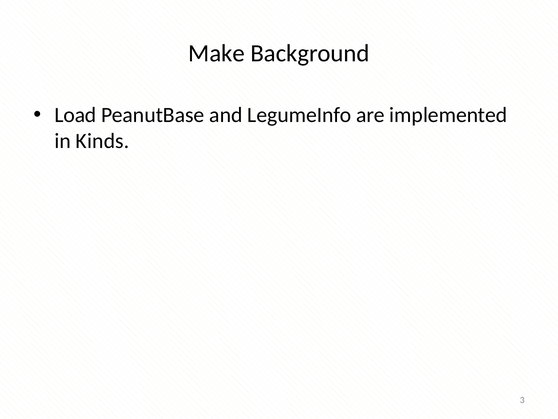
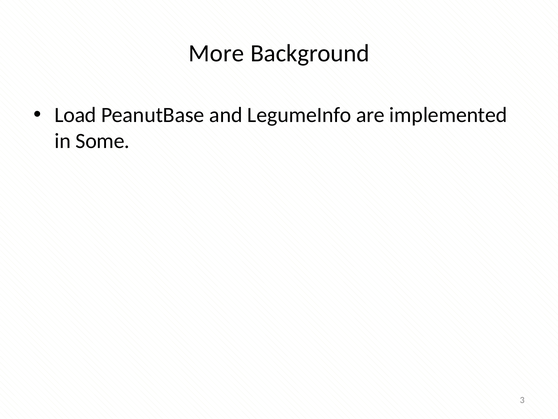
Make: Make -> More
Kinds: Kinds -> Some
